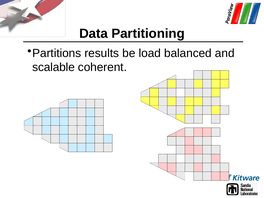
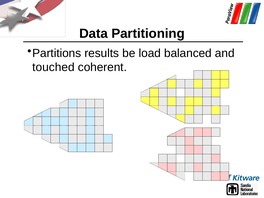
scalable: scalable -> touched
